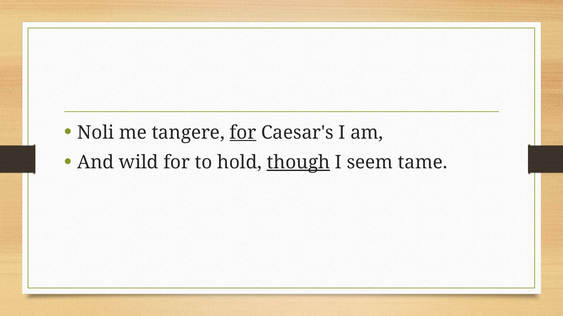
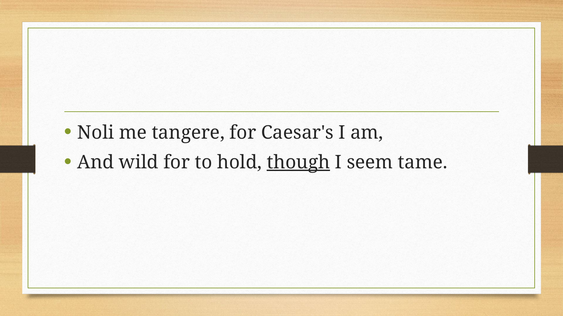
for at (243, 133) underline: present -> none
